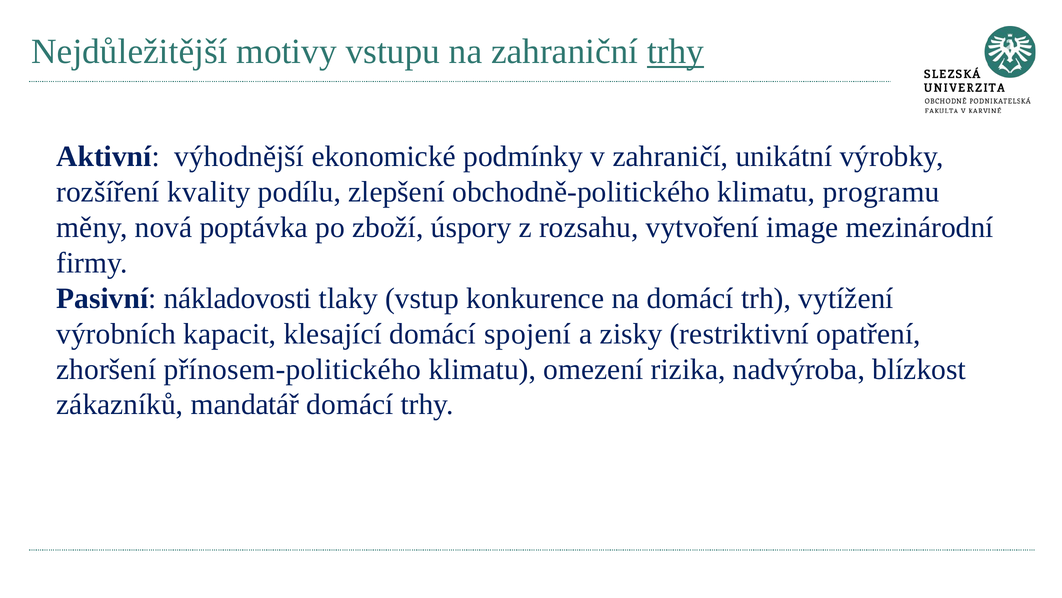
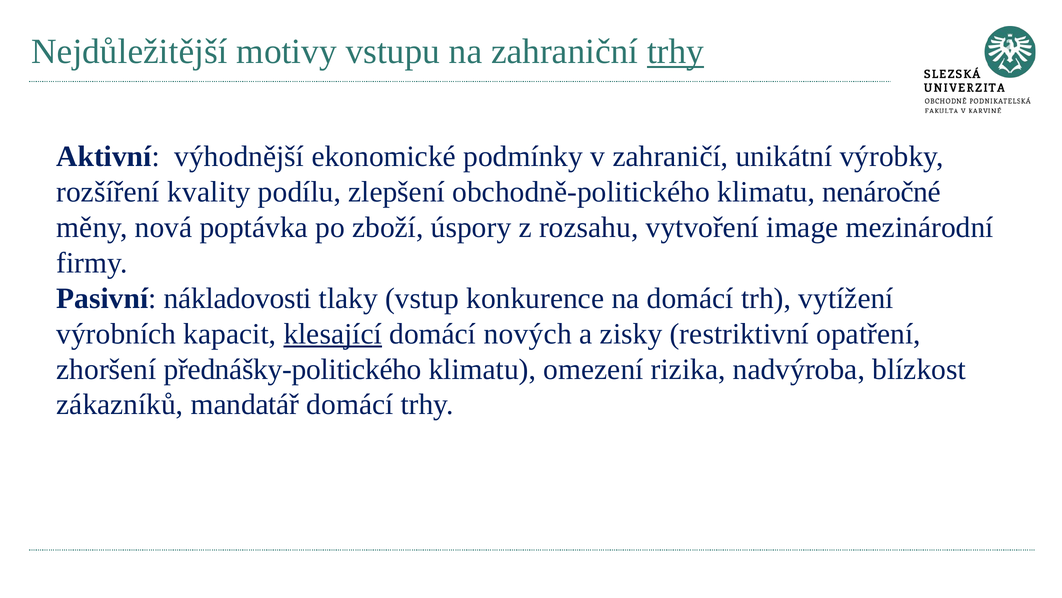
programu: programu -> nenáročné
klesající underline: none -> present
spojení: spojení -> nových
přínosem-politického: přínosem-politického -> přednášky-politického
